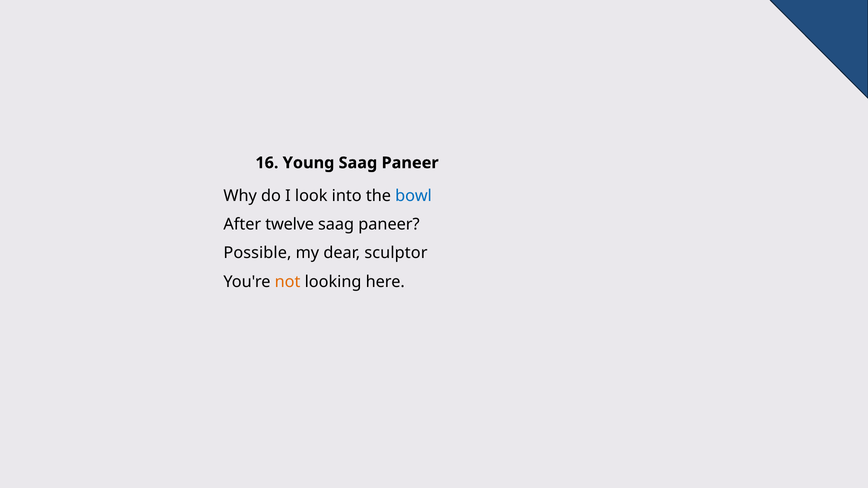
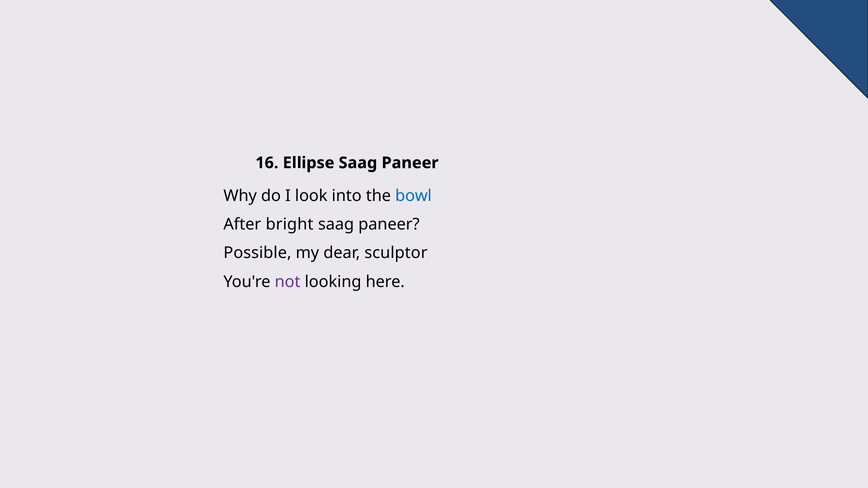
Young: Young -> Ellipse
twelve: twelve -> bright
not colour: orange -> purple
